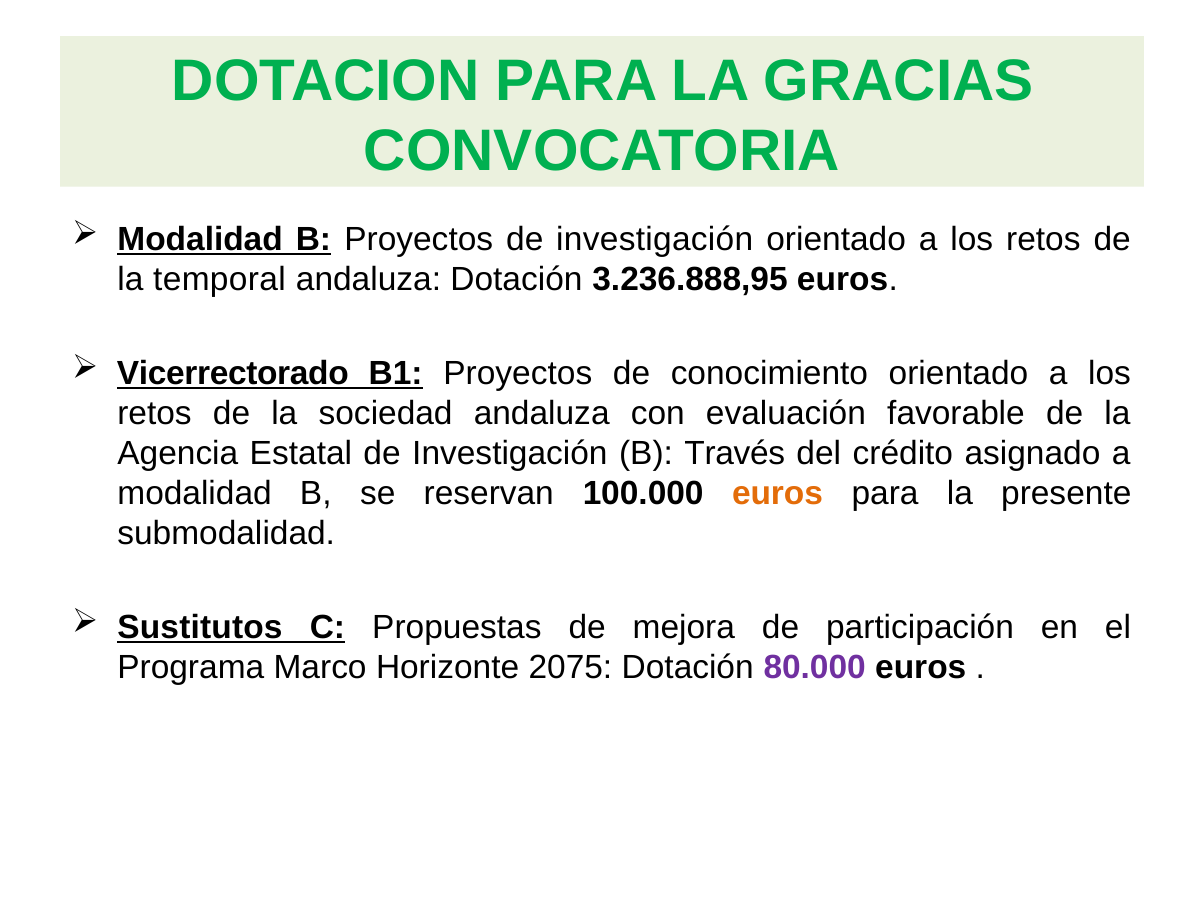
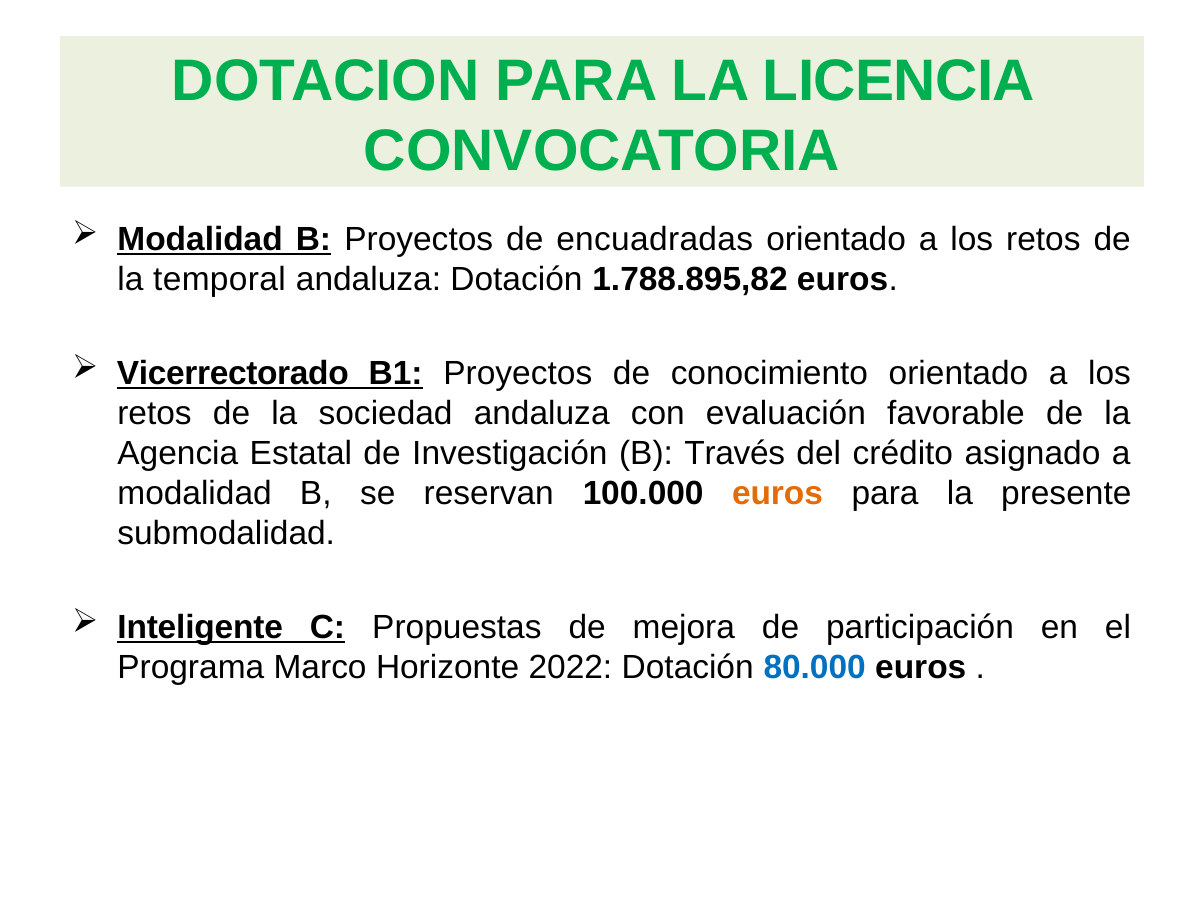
GRACIAS: GRACIAS -> LICENCIA
Proyectos de investigación: investigación -> encuadradas
3.236.888,95: 3.236.888,95 -> 1.788.895,82
Sustitutos: Sustitutos -> Inteligente
2075: 2075 -> 2022
80.000 colour: purple -> blue
